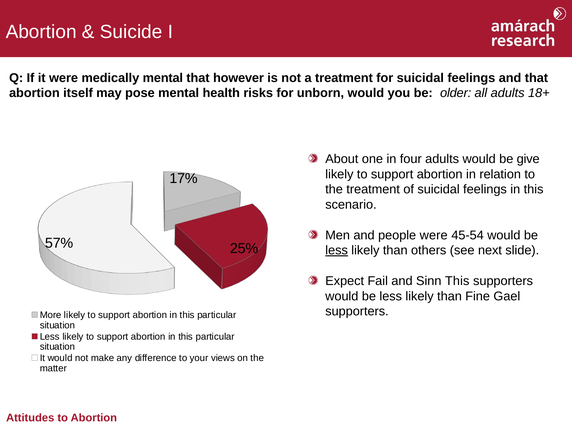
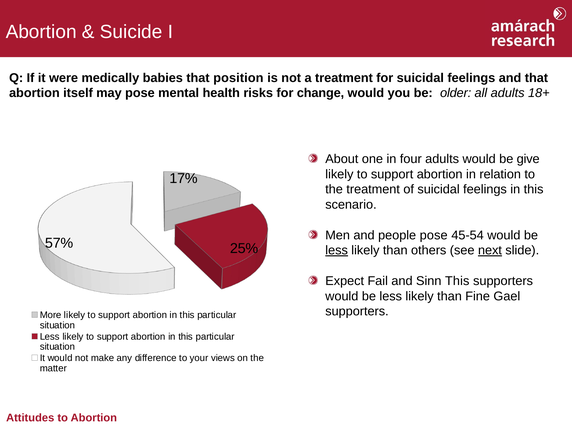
medically mental: mental -> babies
however: however -> position
unborn: unborn -> change
people were: were -> pose
next underline: none -> present
